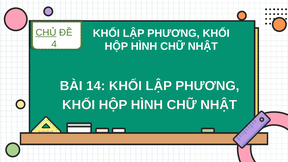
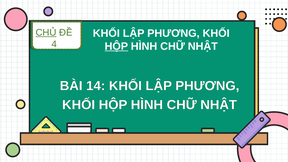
HỘP at (116, 46) underline: none -> present
